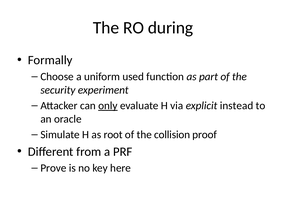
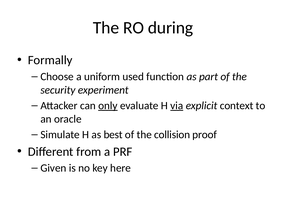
via underline: none -> present
instead: instead -> context
root: root -> best
Prove: Prove -> Given
